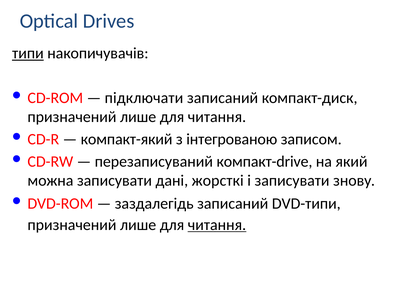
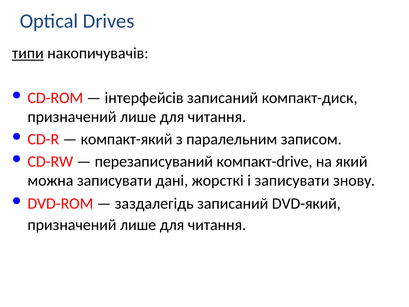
підключати: підключати -> інтерфейсів
інтегрованою: інтегрованою -> паралельним
DVD-типи: DVD-типи -> DVD-який
читання at (217, 225) underline: present -> none
